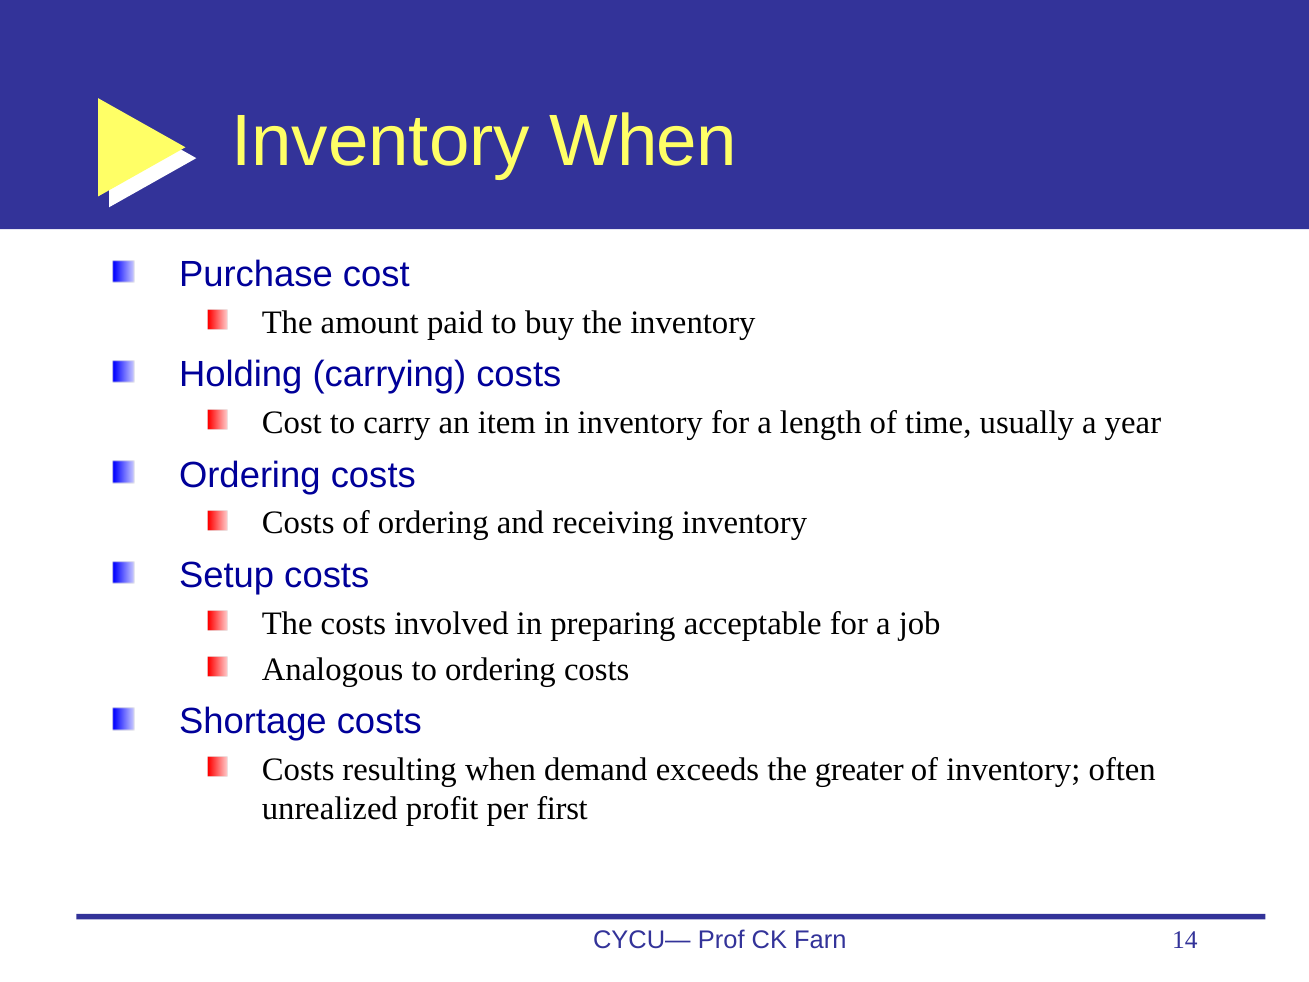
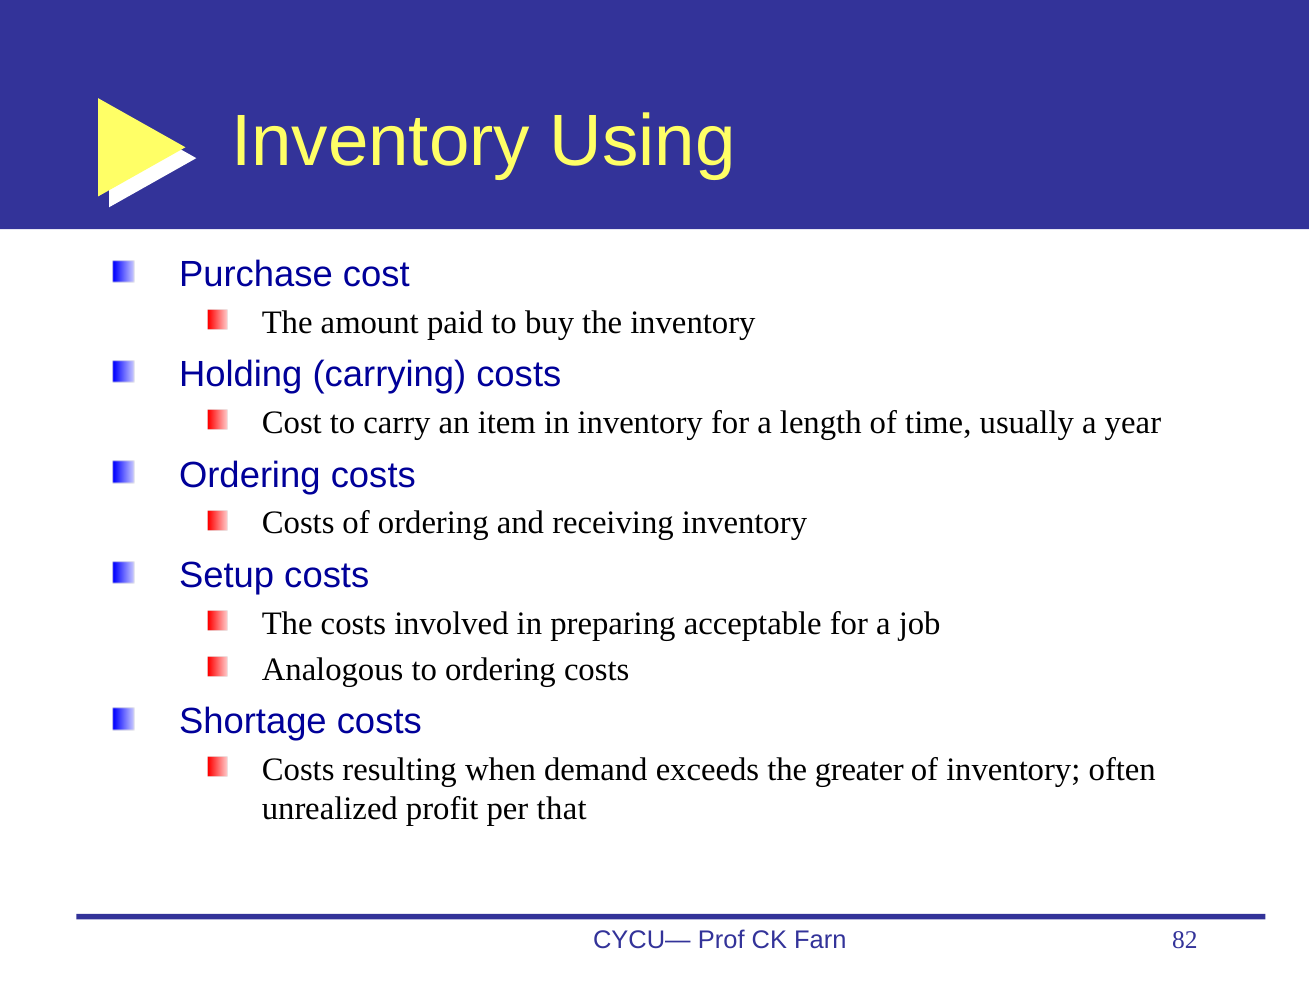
Inventory When: When -> Using
first: first -> that
14: 14 -> 82
